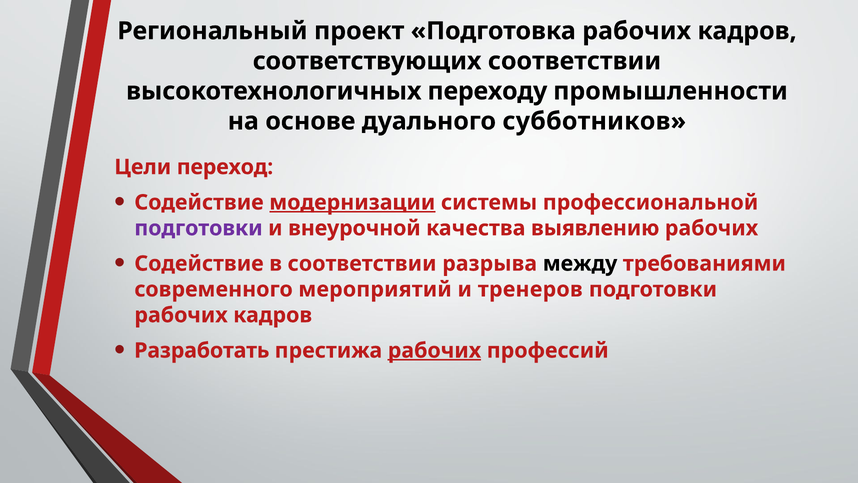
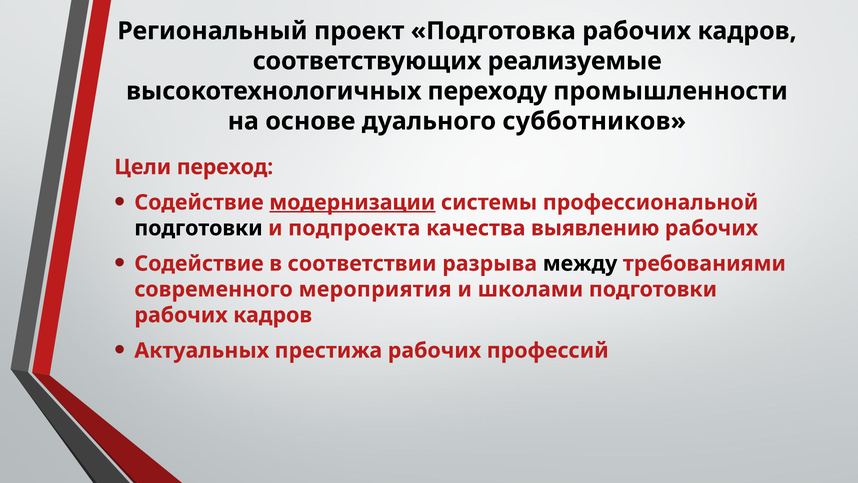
соответствующих соответствии: соответствии -> реализуемые
подготовки at (198, 228) colour: purple -> black
внеурочной: внеурочной -> подпроекта
мероприятий: мероприятий -> мероприятия
тренеров: тренеров -> школами
Разработать: Разработать -> Актуальных
рабочих at (434, 350) underline: present -> none
